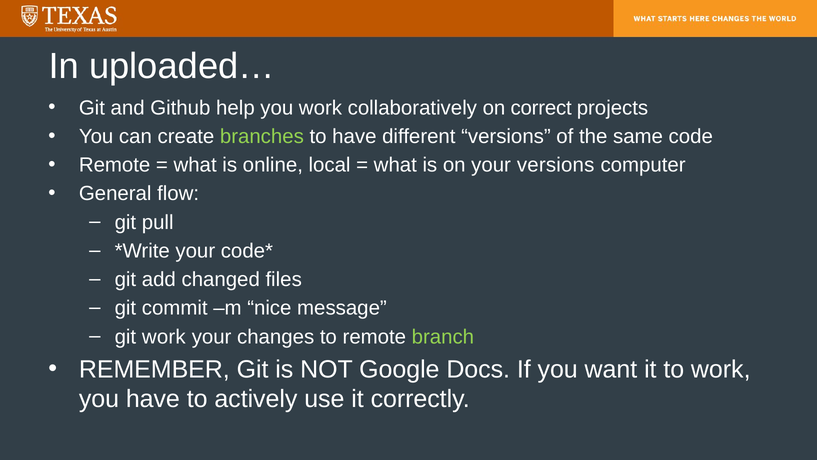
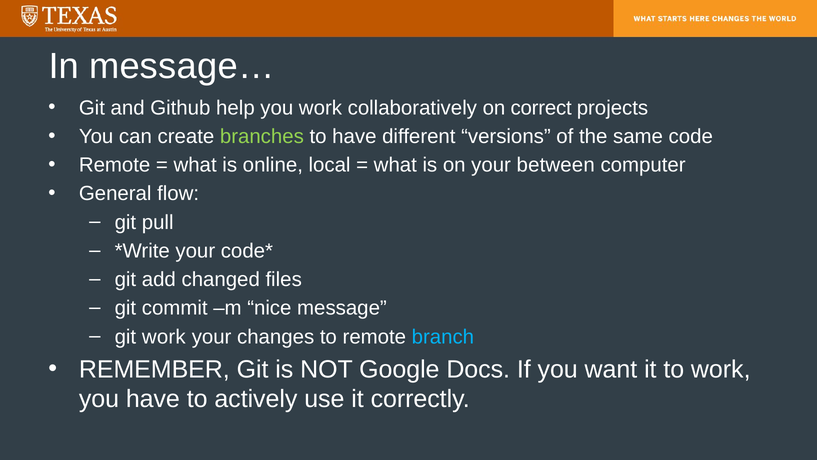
uploaded…: uploaded… -> message…
your versions: versions -> between
branch colour: light green -> light blue
